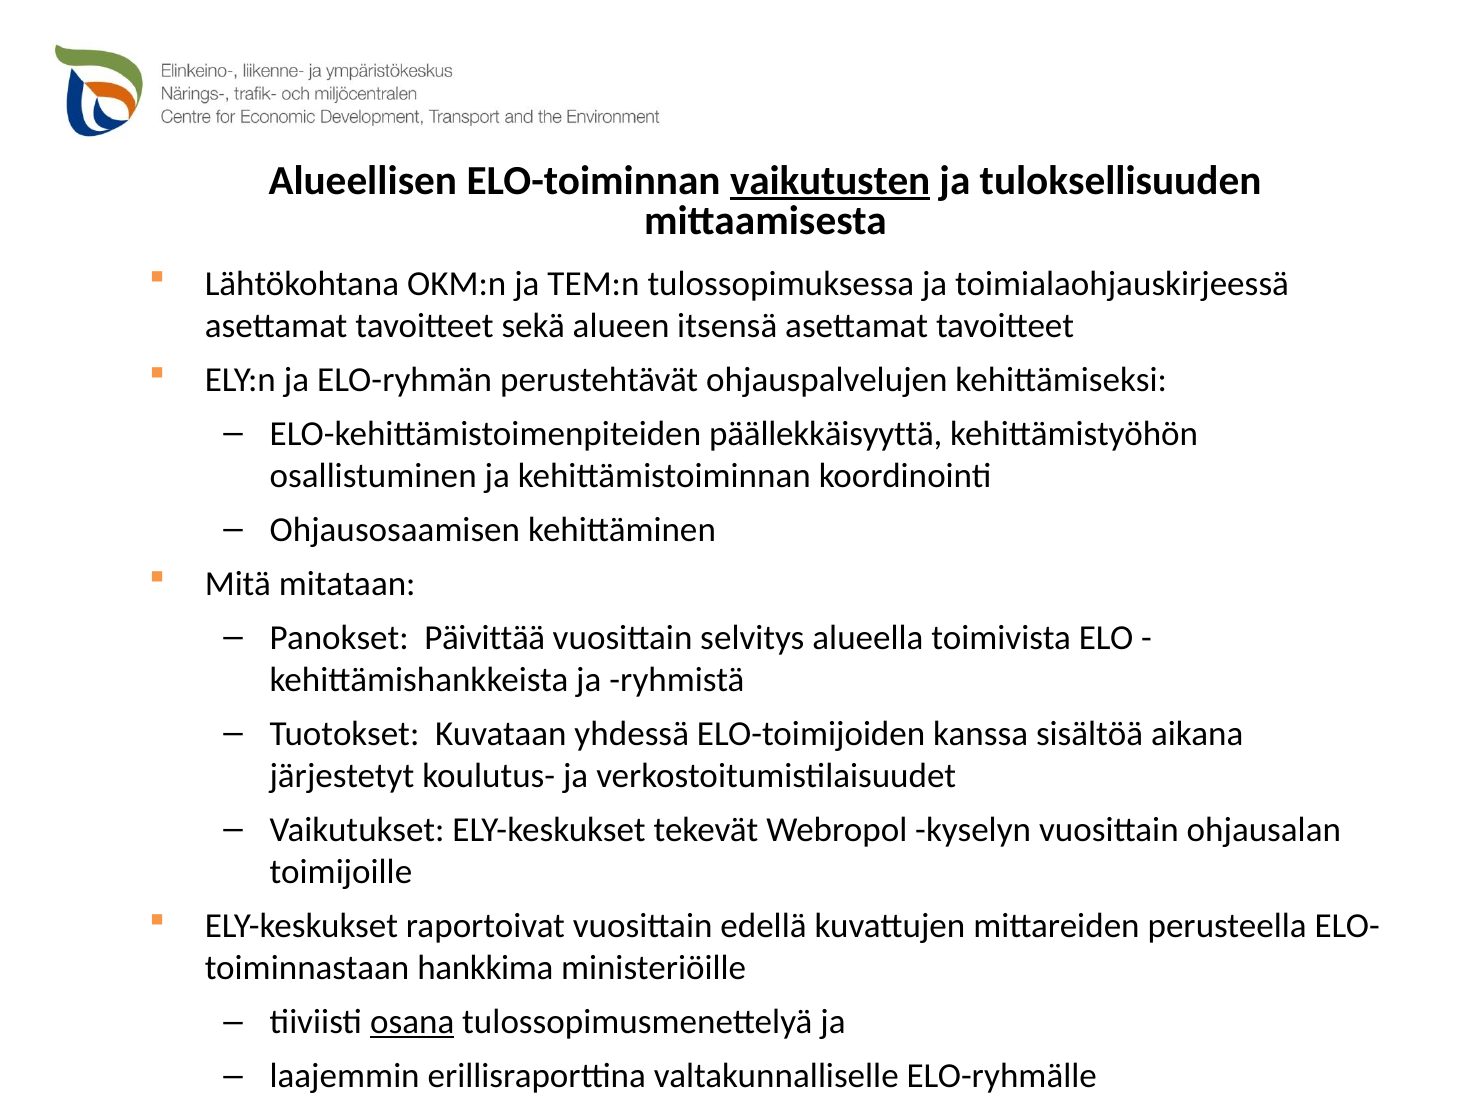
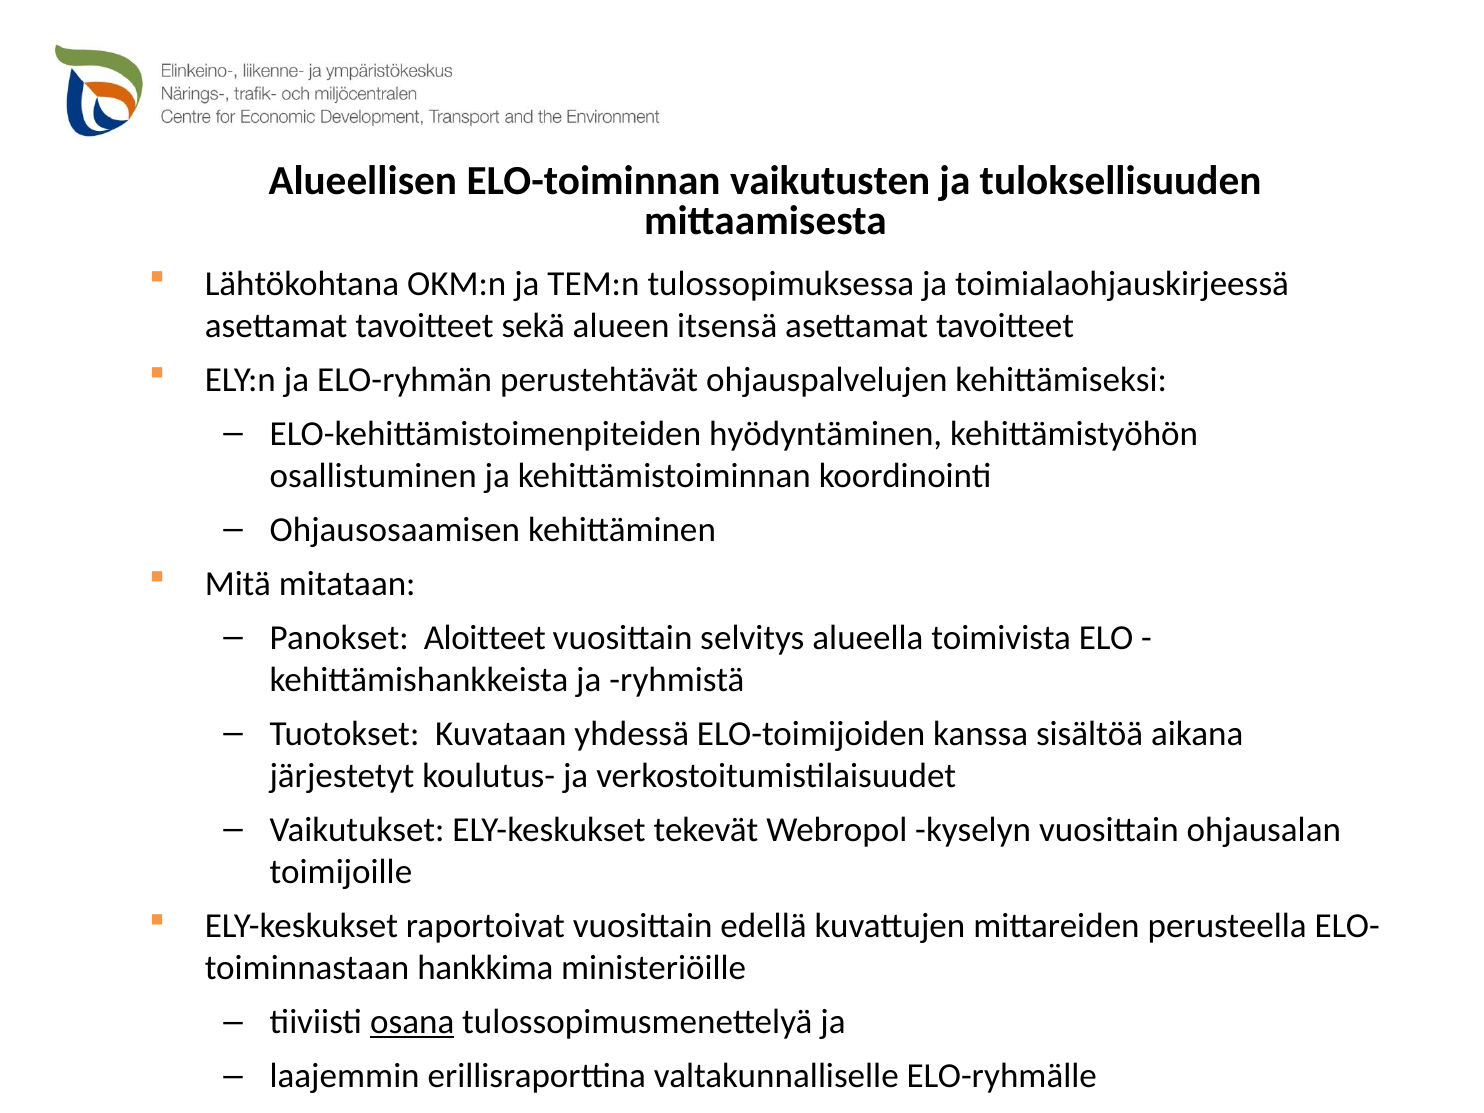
vaikutusten underline: present -> none
päällekkäisyyttä: päällekkäisyyttä -> hyödyntäminen
Päivittää: Päivittää -> Aloitteet
